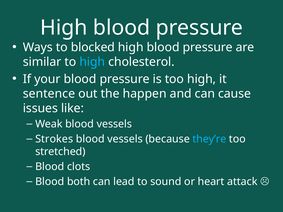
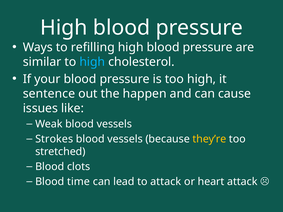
blocked: blocked -> refilling
they’re colour: light blue -> yellow
both: both -> time
to sound: sound -> attack
